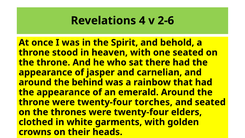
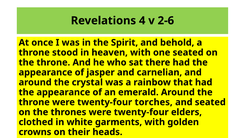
behind: behind -> crystal
